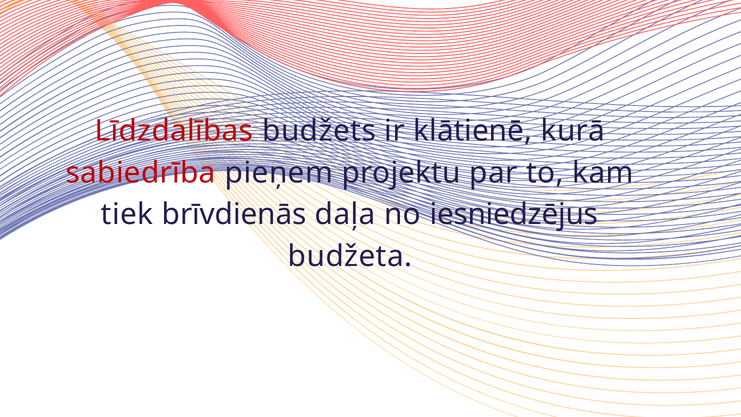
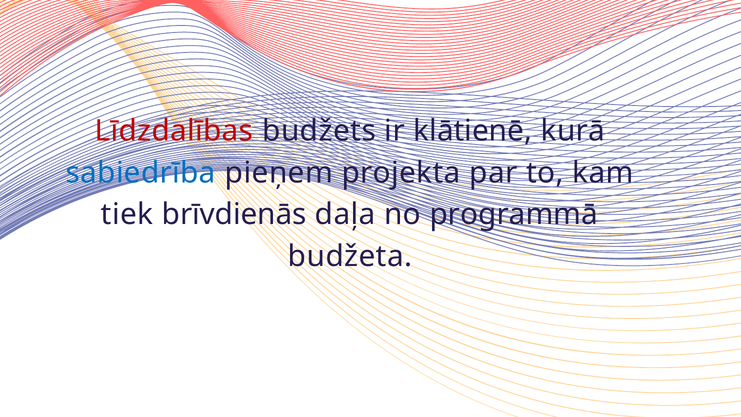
sabiedrība colour: red -> blue
projektu: projektu -> projekta
iesniedzējus: iesniedzējus -> programmā
